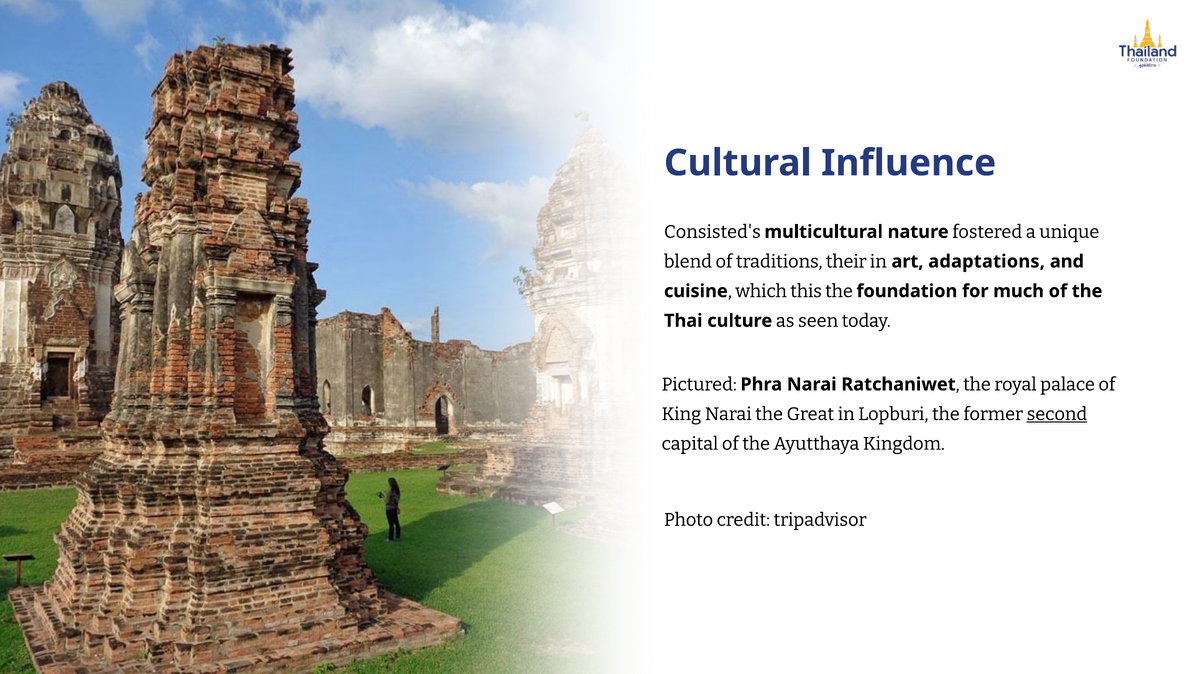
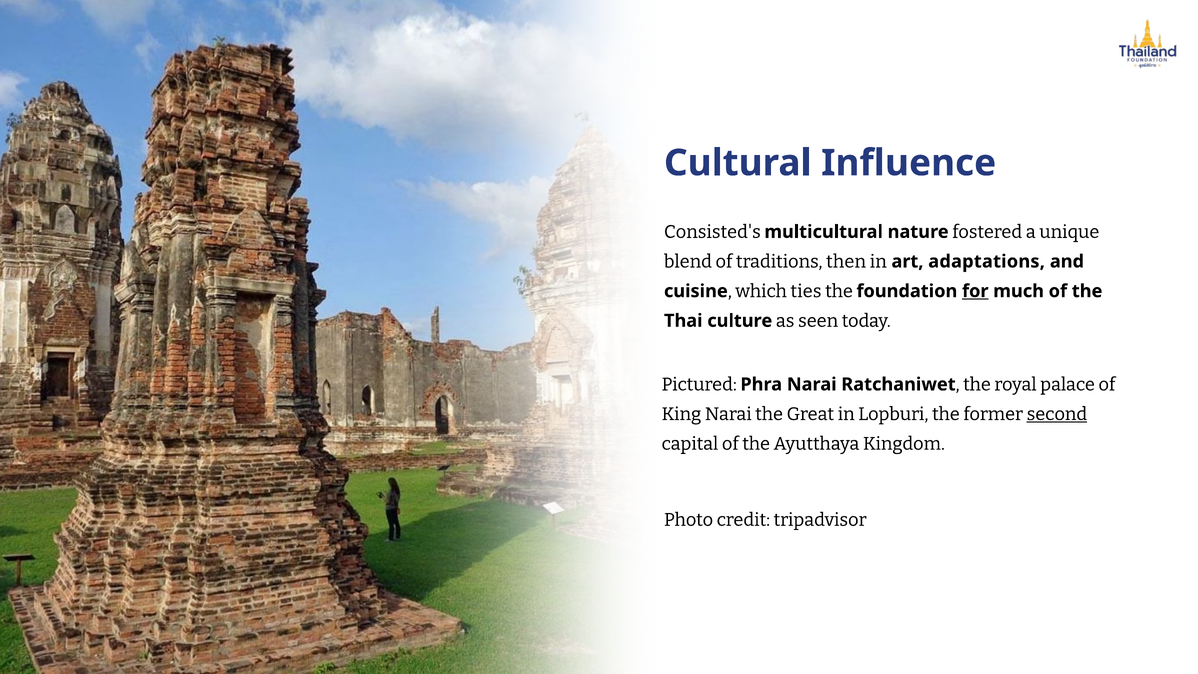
their: their -> then
this: this -> ties
for underline: none -> present
